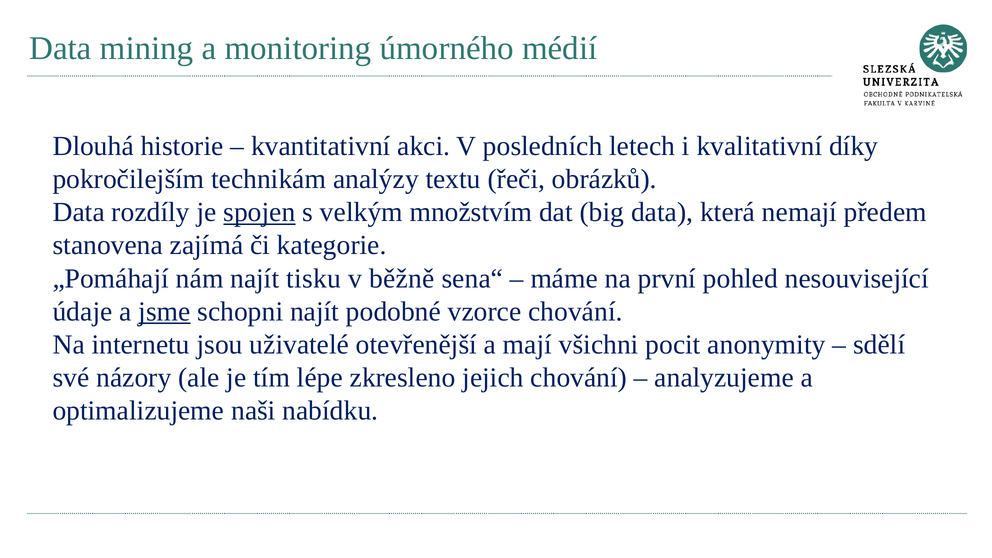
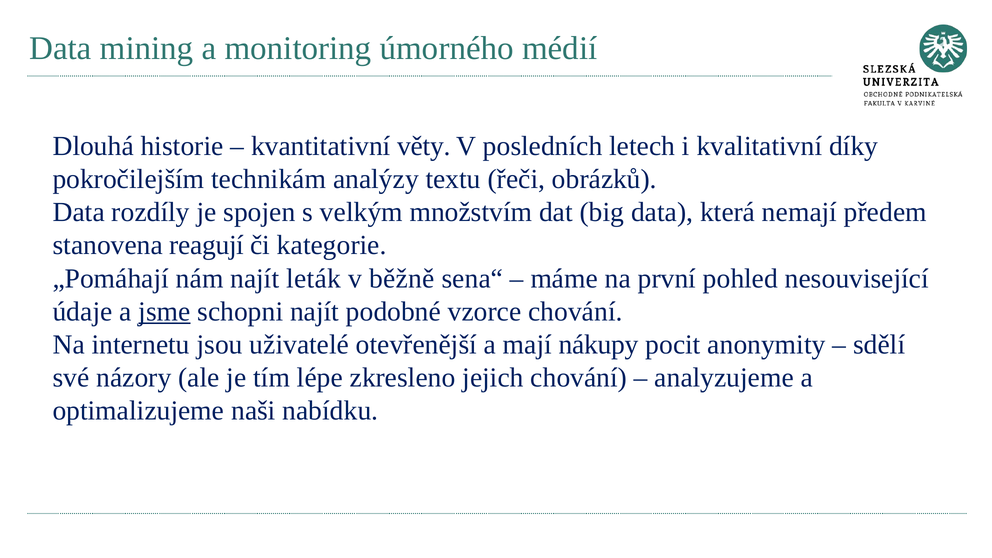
akci: akci -> věty
spojen underline: present -> none
zajímá: zajímá -> reagují
tisku: tisku -> leták
všichni: všichni -> nákupy
